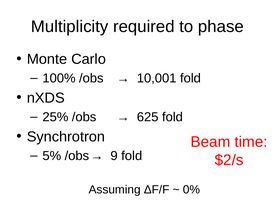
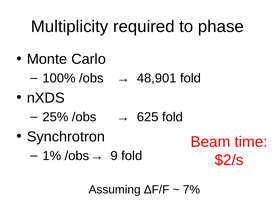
10,001: 10,001 -> 48,901
5%: 5% -> 1%
0%: 0% -> 7%
